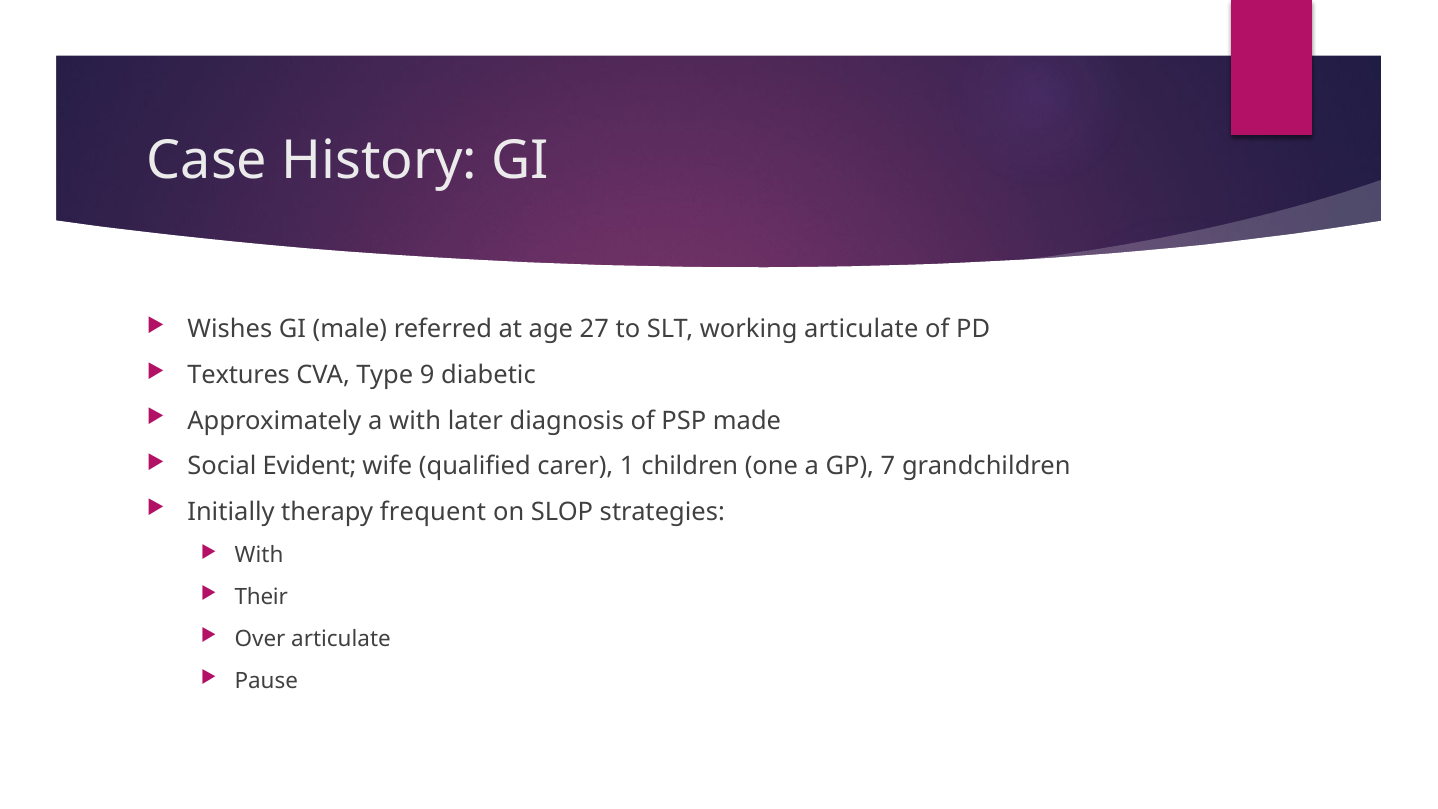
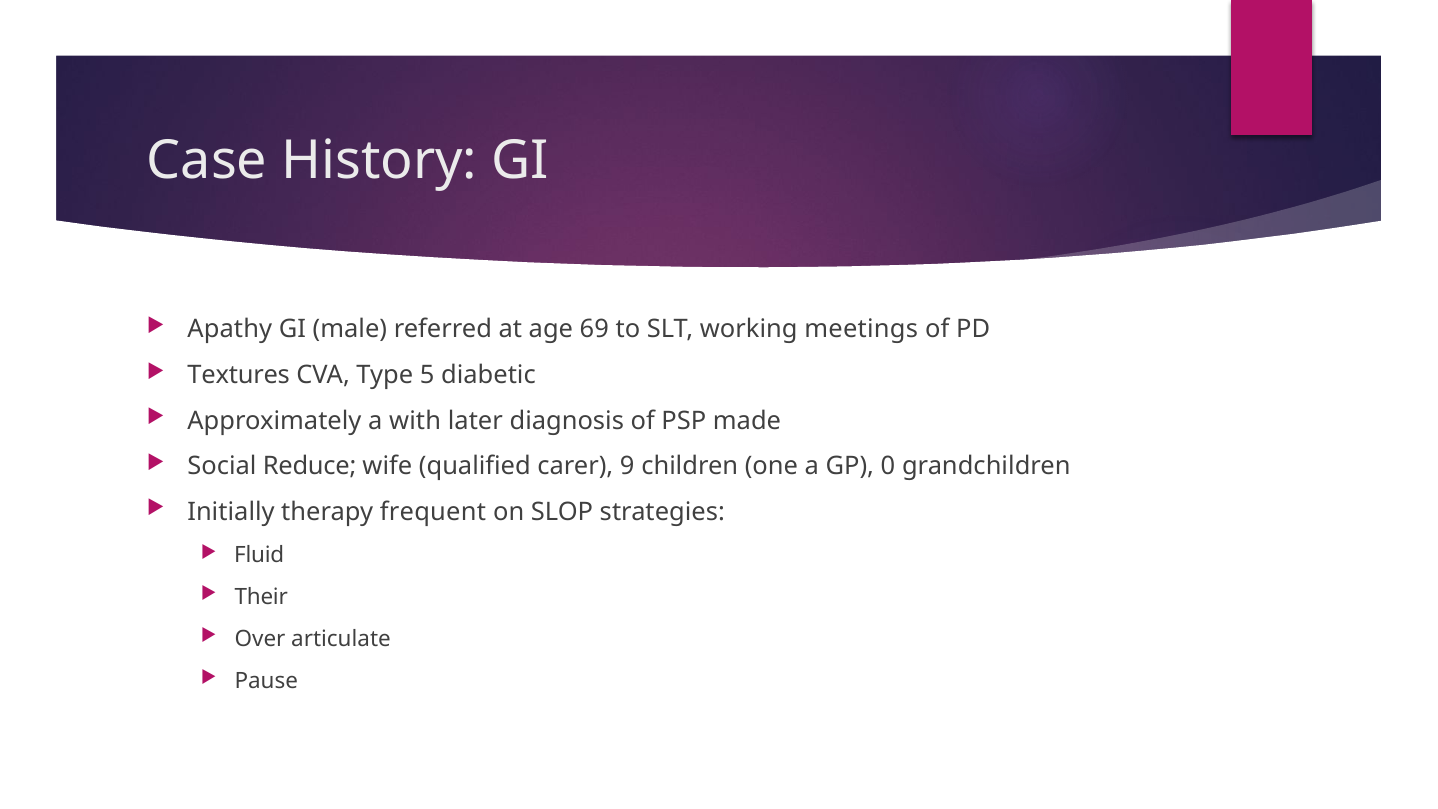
Wishes: Wishes -> Apathy
27: 27 -> 69
working articulate: articulate -> meetings
9: 9 -> 5
Evident: Evident -> Reduce
1: 1 -> 9
7: 7 -> 0
With at (259, 555): With -> Fluid
